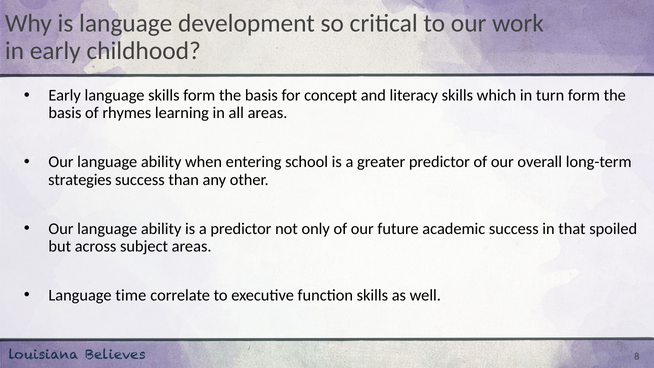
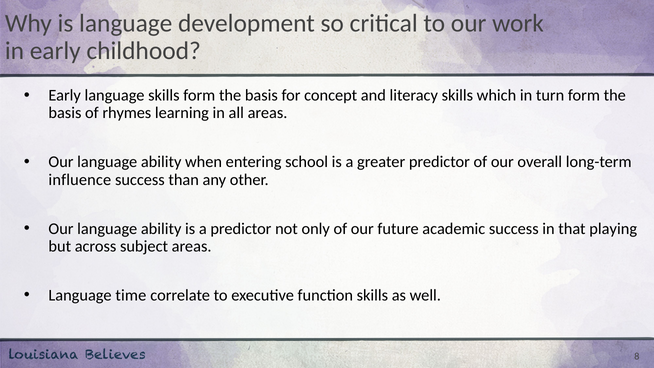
strategies: strategies -> influence
spoiled: spoiled -> playing
